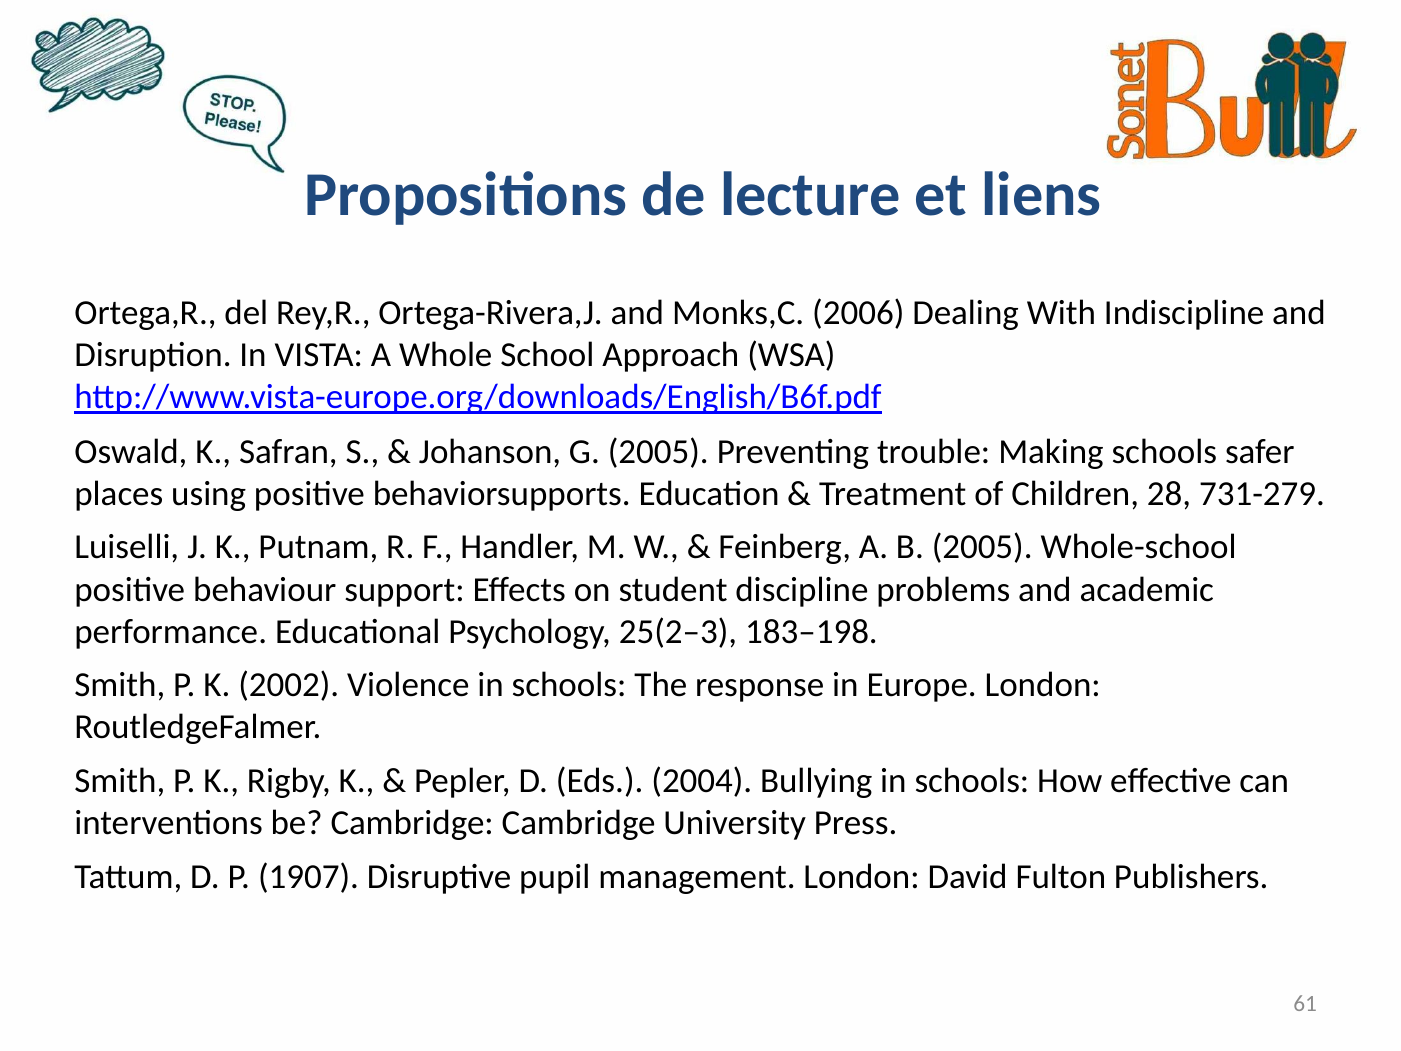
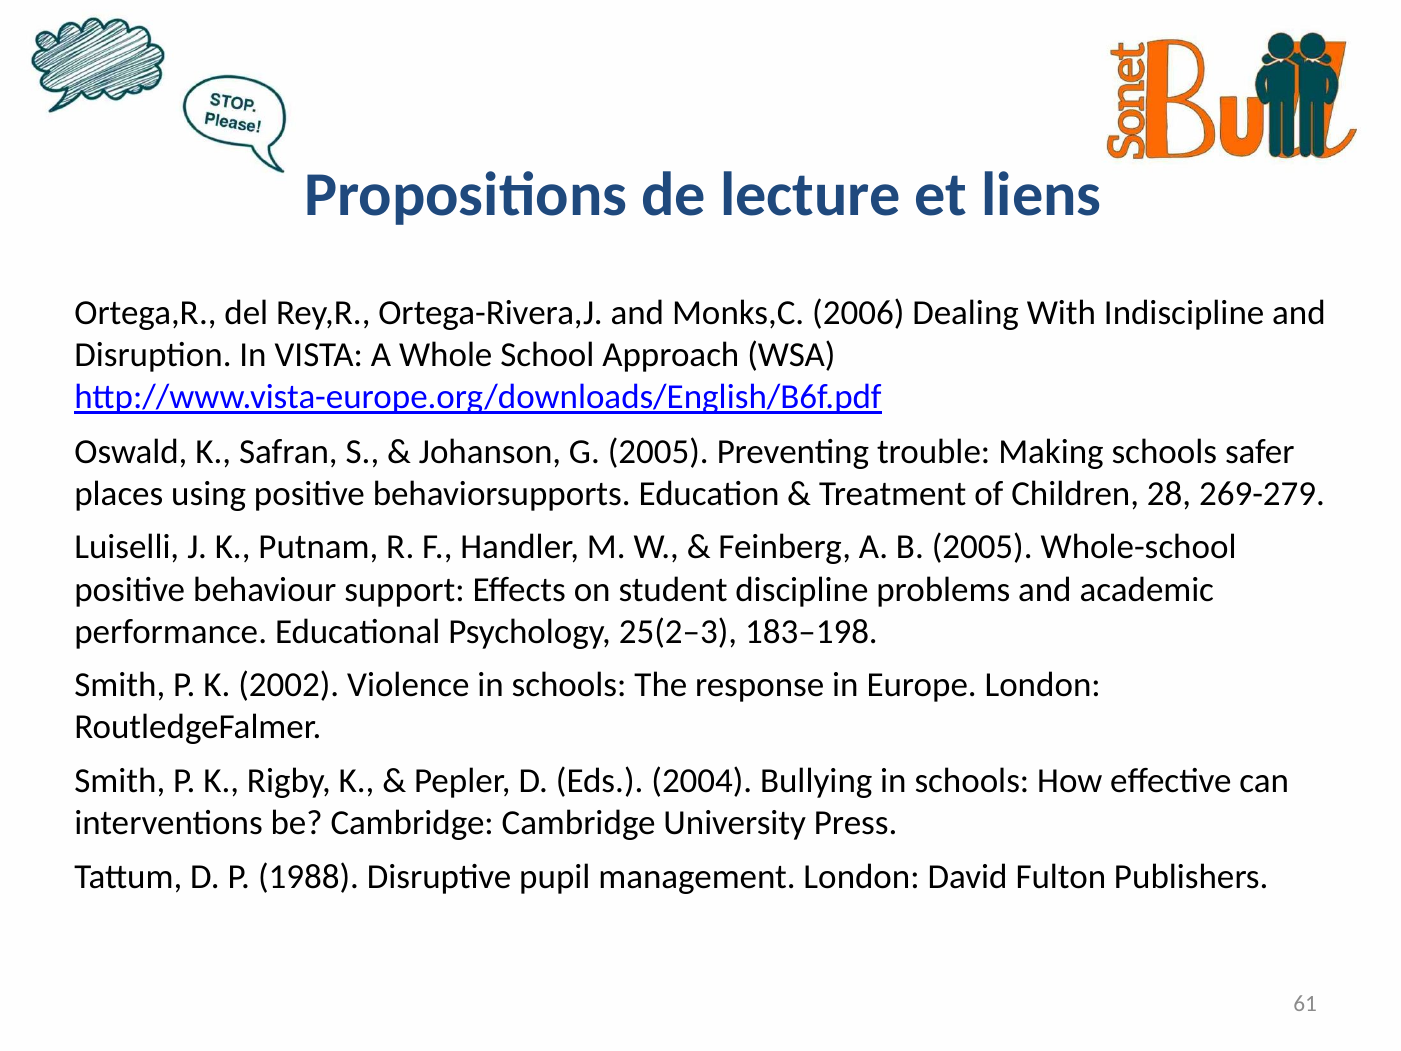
731-279: 731-279 -> 269-279
1907: 1907 -> 1988
